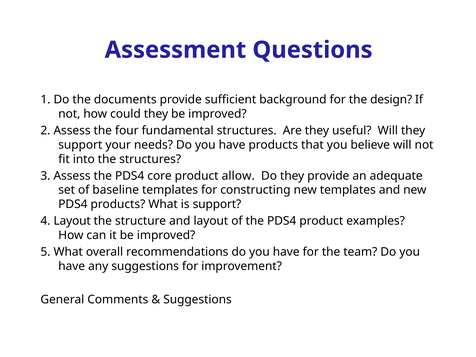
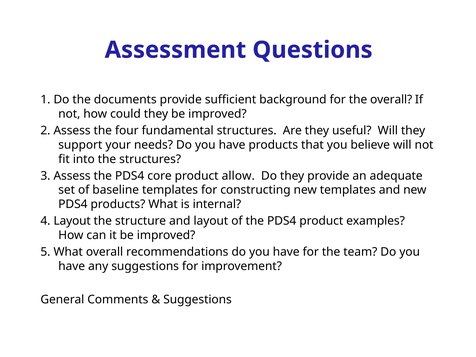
the design: design -> overall
is support: support -> internal
